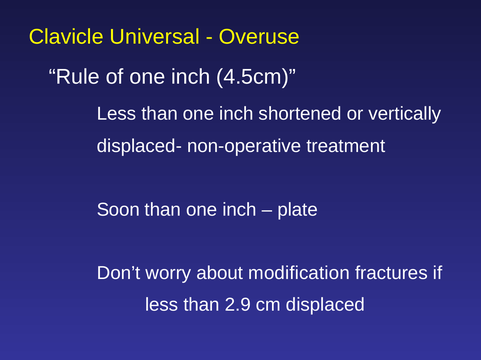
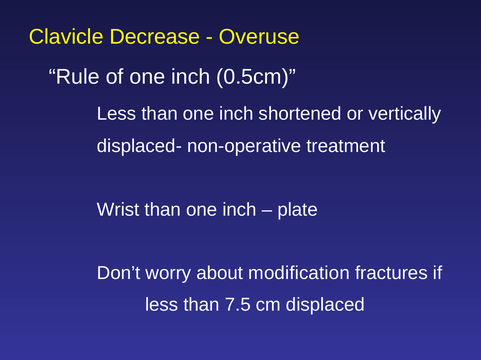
Universal: Universal -> Decrease
4.5cm: 4.5cm -> 0.5cm
Soon: Soon -> Wrist
2.9: 2.9 -> 7.5
